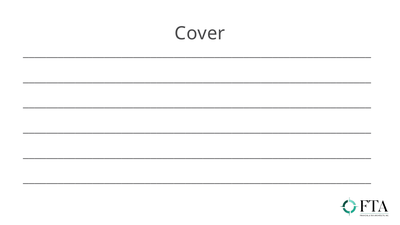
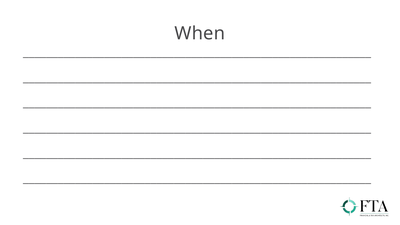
Cover: Cover -> When
